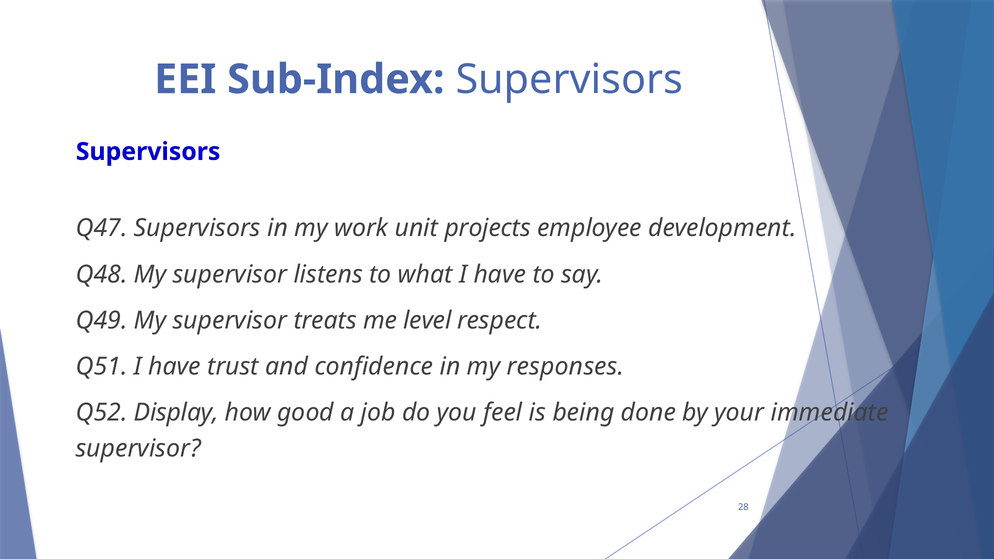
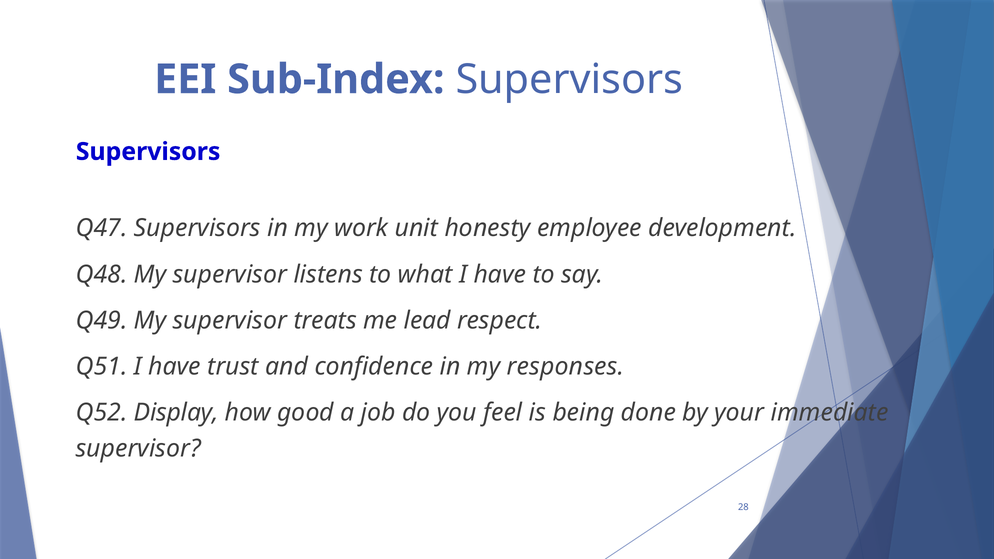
projects: projects -> honesty
level: level -> lead
